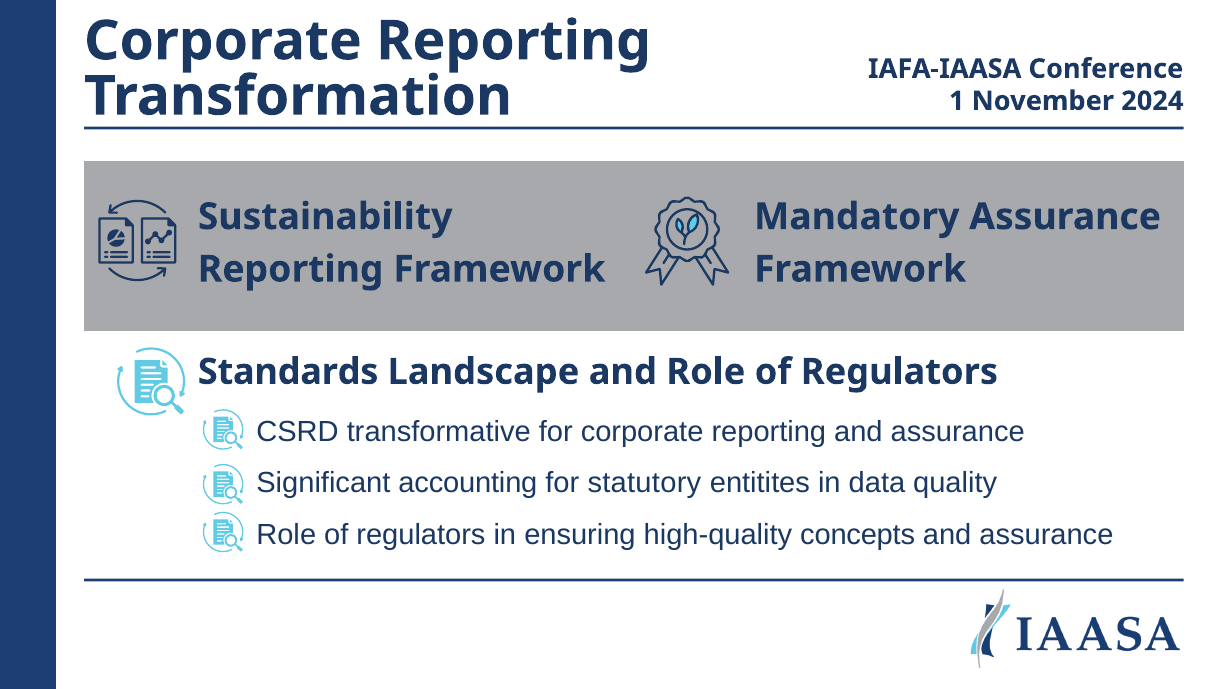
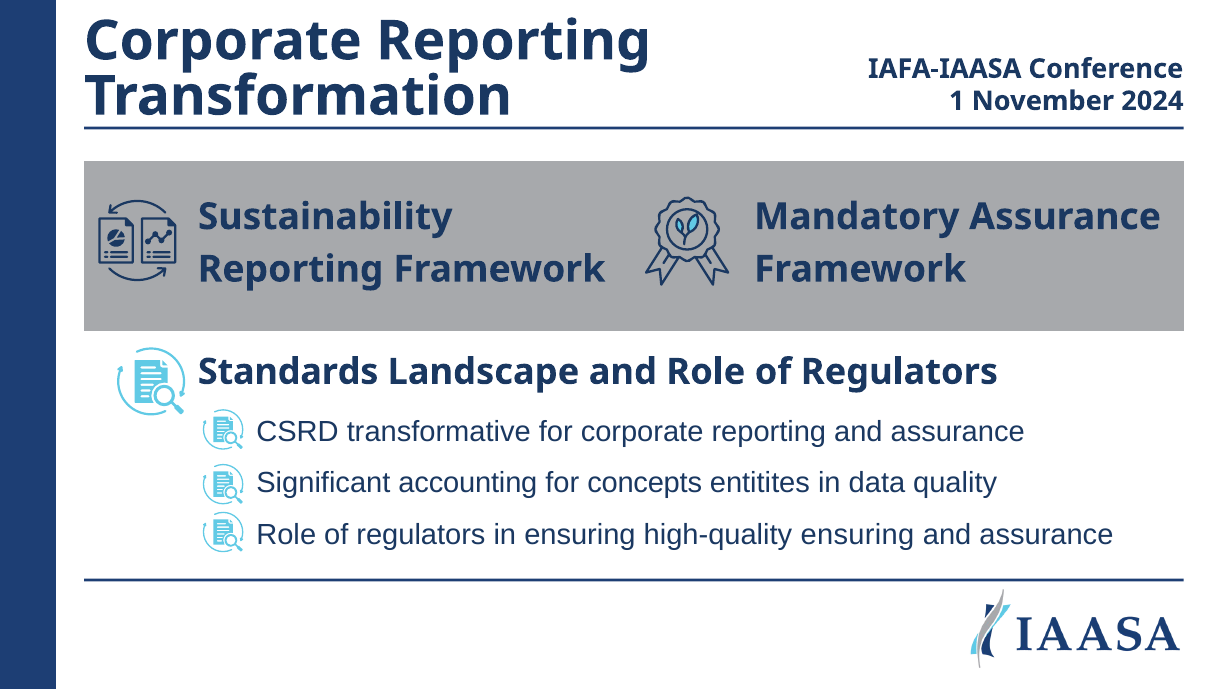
statutory: statutory -> concepts
high-quality concepts: concepts -> ensuring
